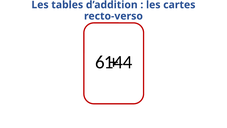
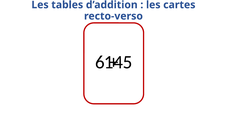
4: 4 -> 5
